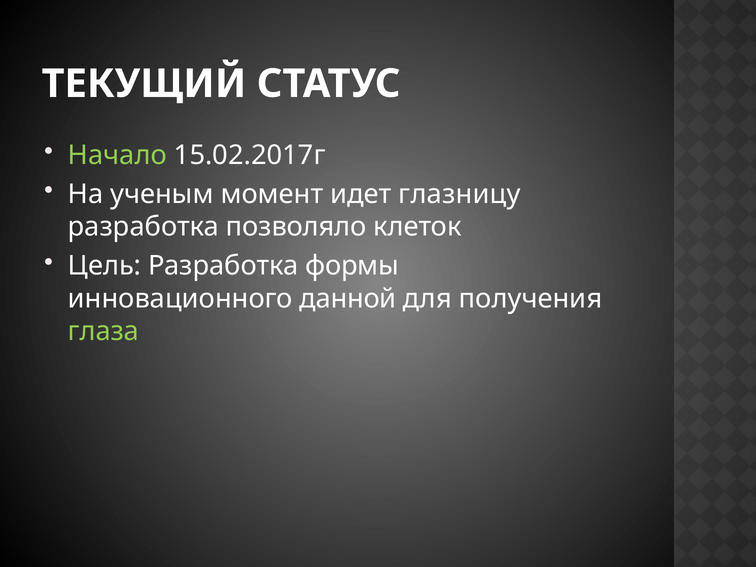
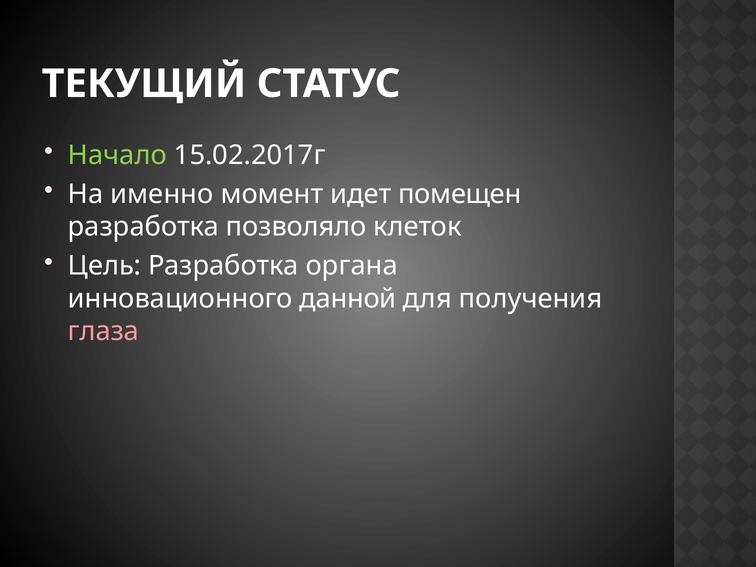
ученым: ученым -> именно
глазницу: глазницу -> помещен
формы: формы -> органа
глаза colour: light green -> pink
